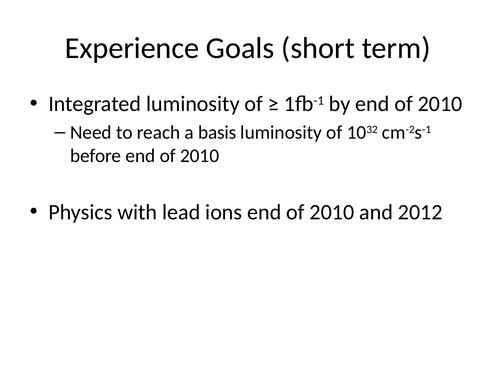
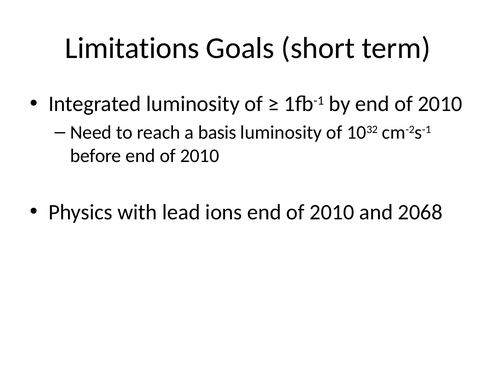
Experience: Experience -> Limitations
2012: 2012 -> 2068
